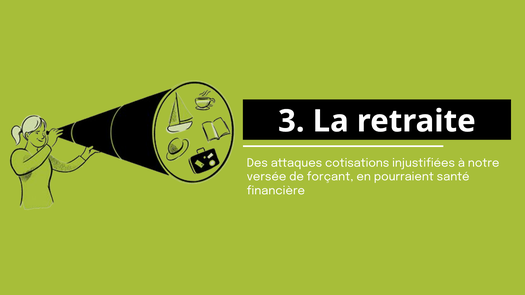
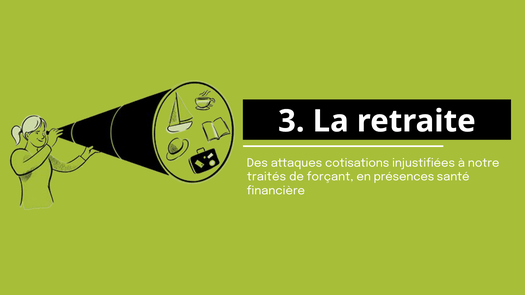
versée: versée -> traités
pourraient: pourraient -> présences
